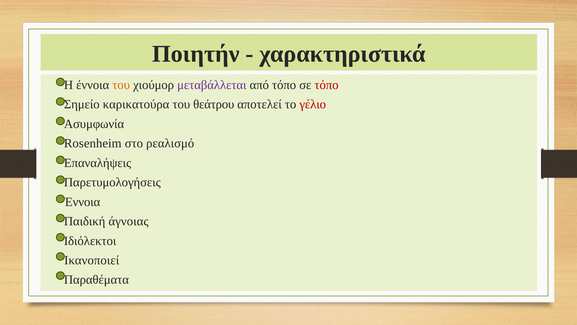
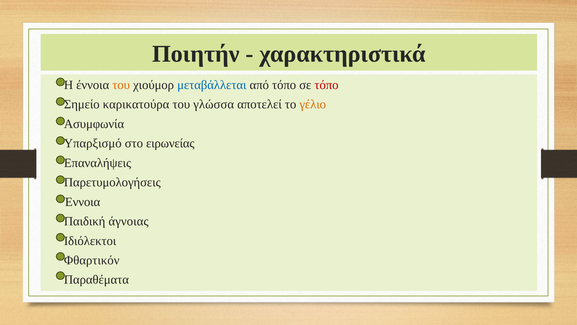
μεταβάλλεται colour: purple -> blue
θεάτρου: θεάτρου -> γλώσσα
γέλιο colour: red -> orange
Rosenheim: Rosenheim -> Υπαρξισμό
ρεαλισμό: ρεαλισμό -> ειρωνείας
Ικανοποιεί: Ικανοποιεί -> Φθαρτικόν
